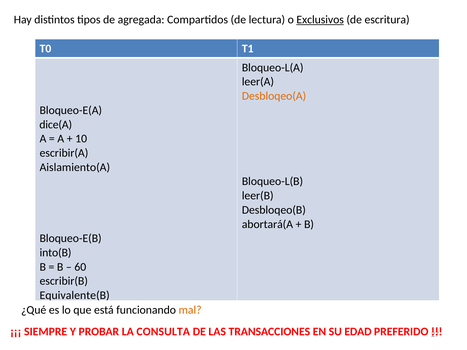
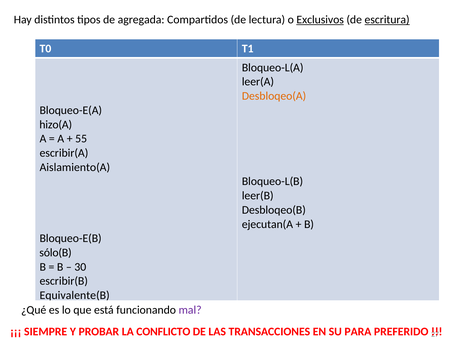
escritura underline: none -> present
dice(A: dice(A -> hizo(A
10: 10 -> 55
abortará(A: abortará(A -> ejecutan(A
into(B: into(B -> sólo(B
60: 60 -> 30
mal colour: orange -> purple
CONSULTA: CONSULTA -> CONFLICTO
EDAD: EDAD -> PARA
